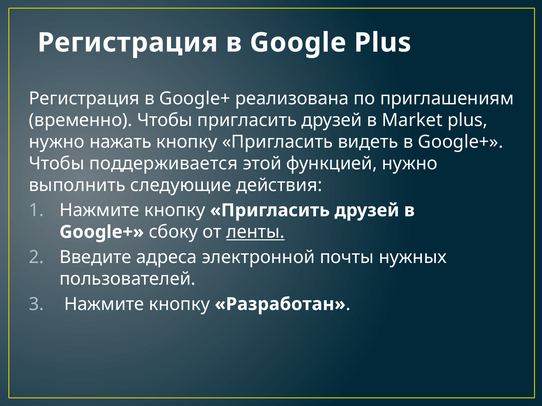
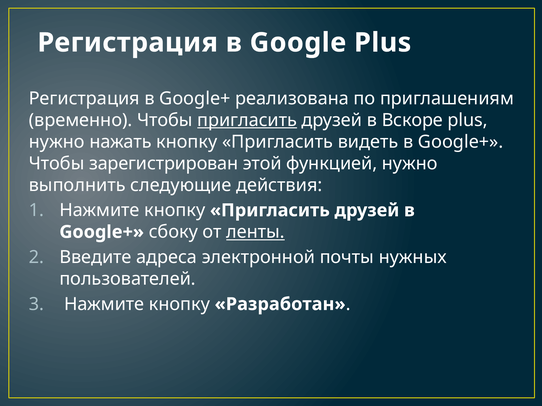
пригласить at (247, 120) underline: none -> present
Market: Market -> Вскоре
поддерживается: поддерживается -> зарегистрирован
